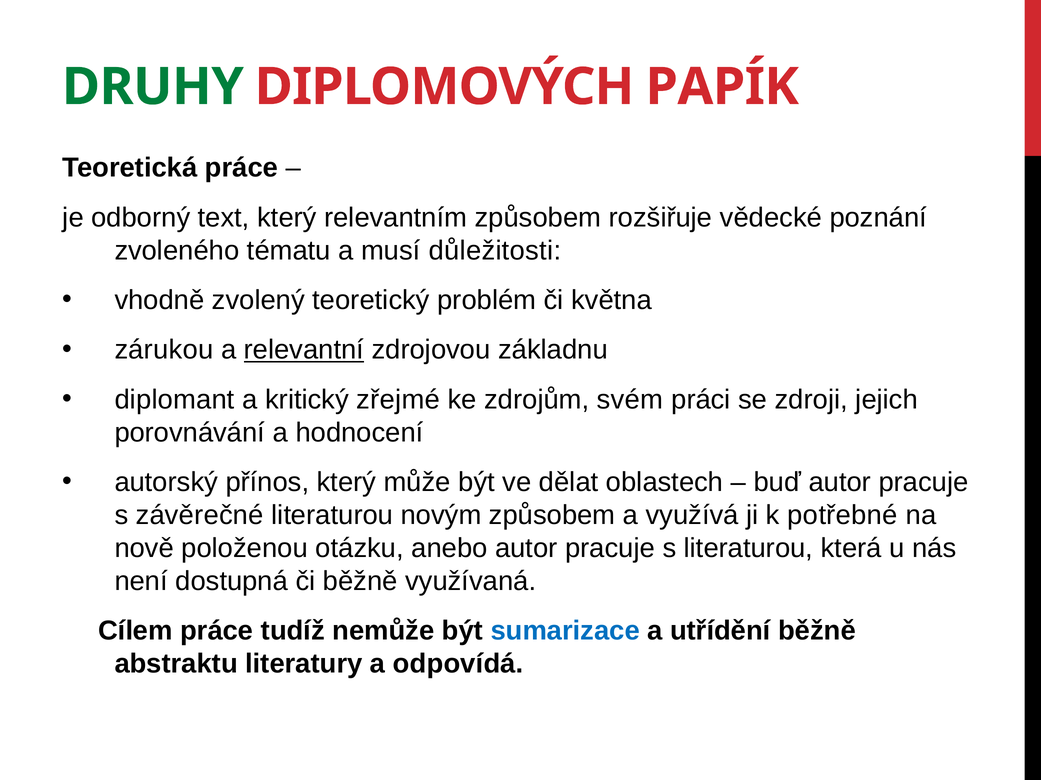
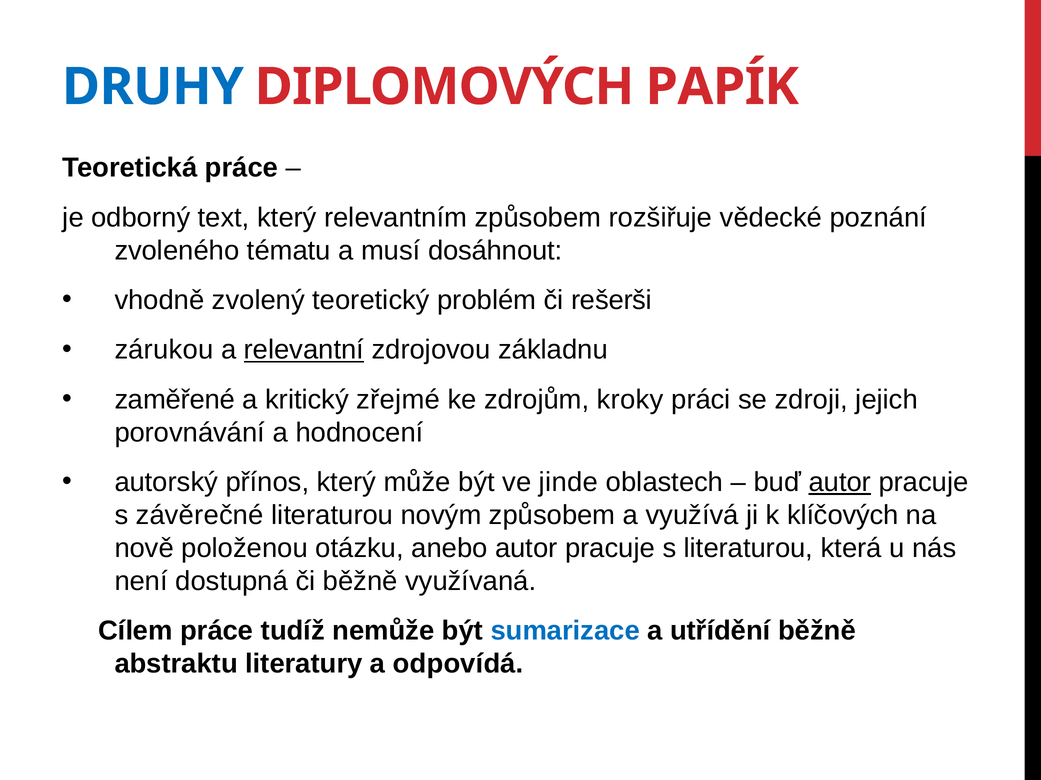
DRUHY colour: green -> blue
důležitosti: důležitosti -> dosáhnout
května: května -> rešerši
diplomant: diplomant -> zaměřené
svém: svém -> kroky
dělat: dělat -> jinde
autor at (840, 483) underline: none -> present
potřebné: potřebné -> klíčových
